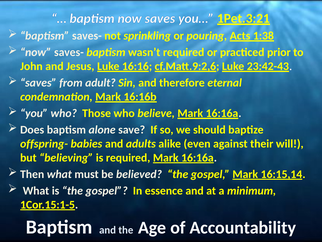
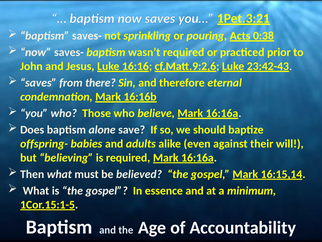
1:38: 1:38 -> 0:38
adult: adult -> there
